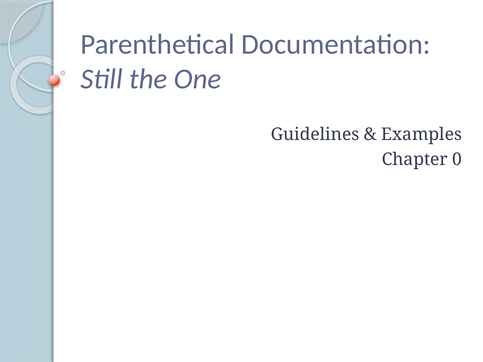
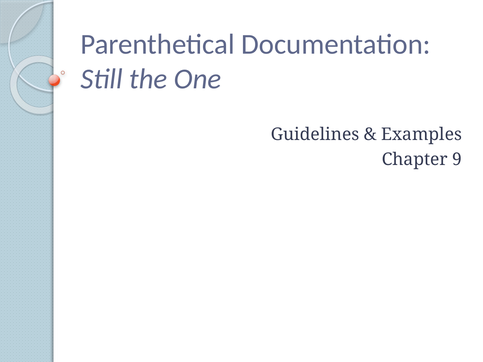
0: 0 -> 9
